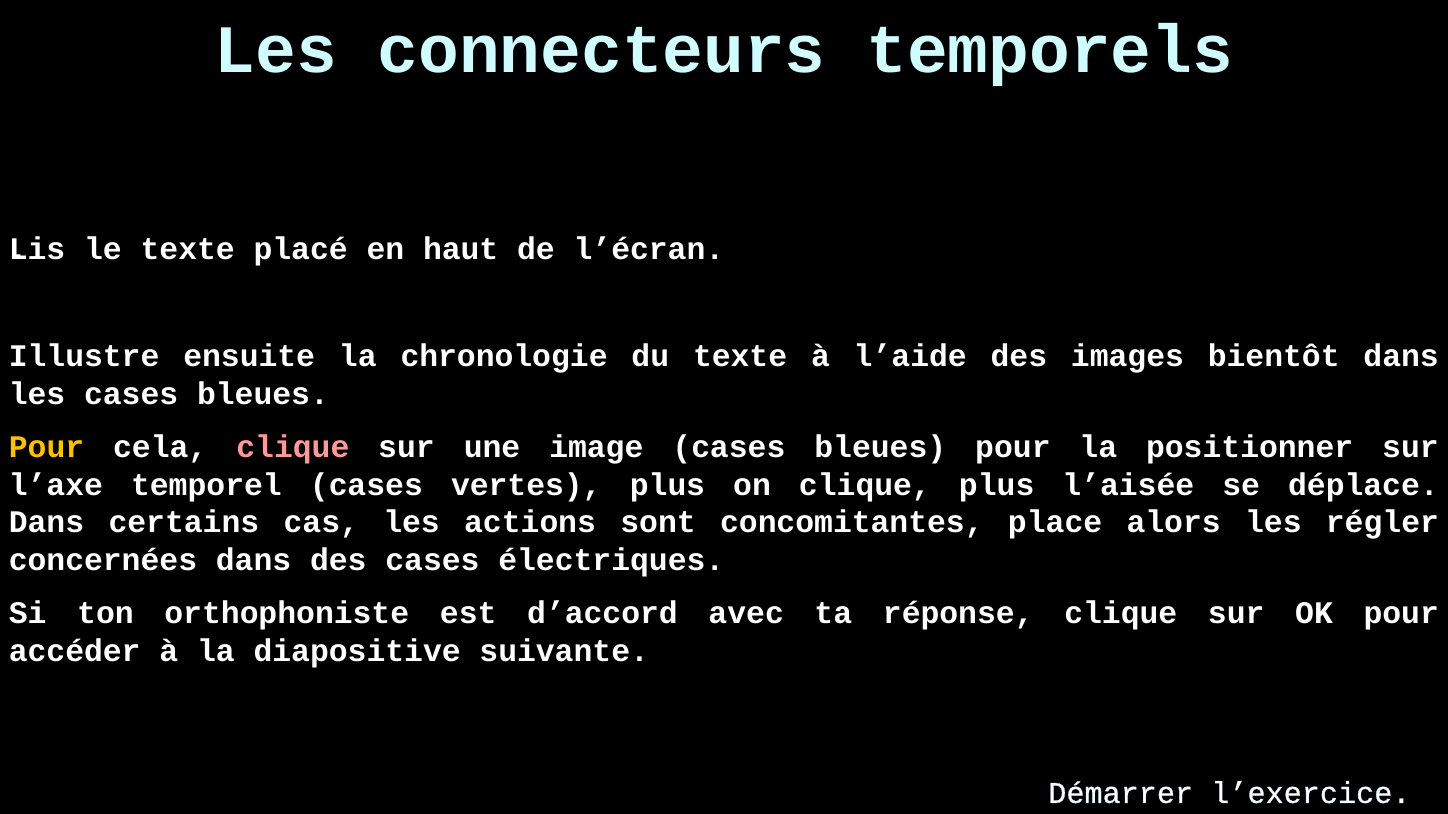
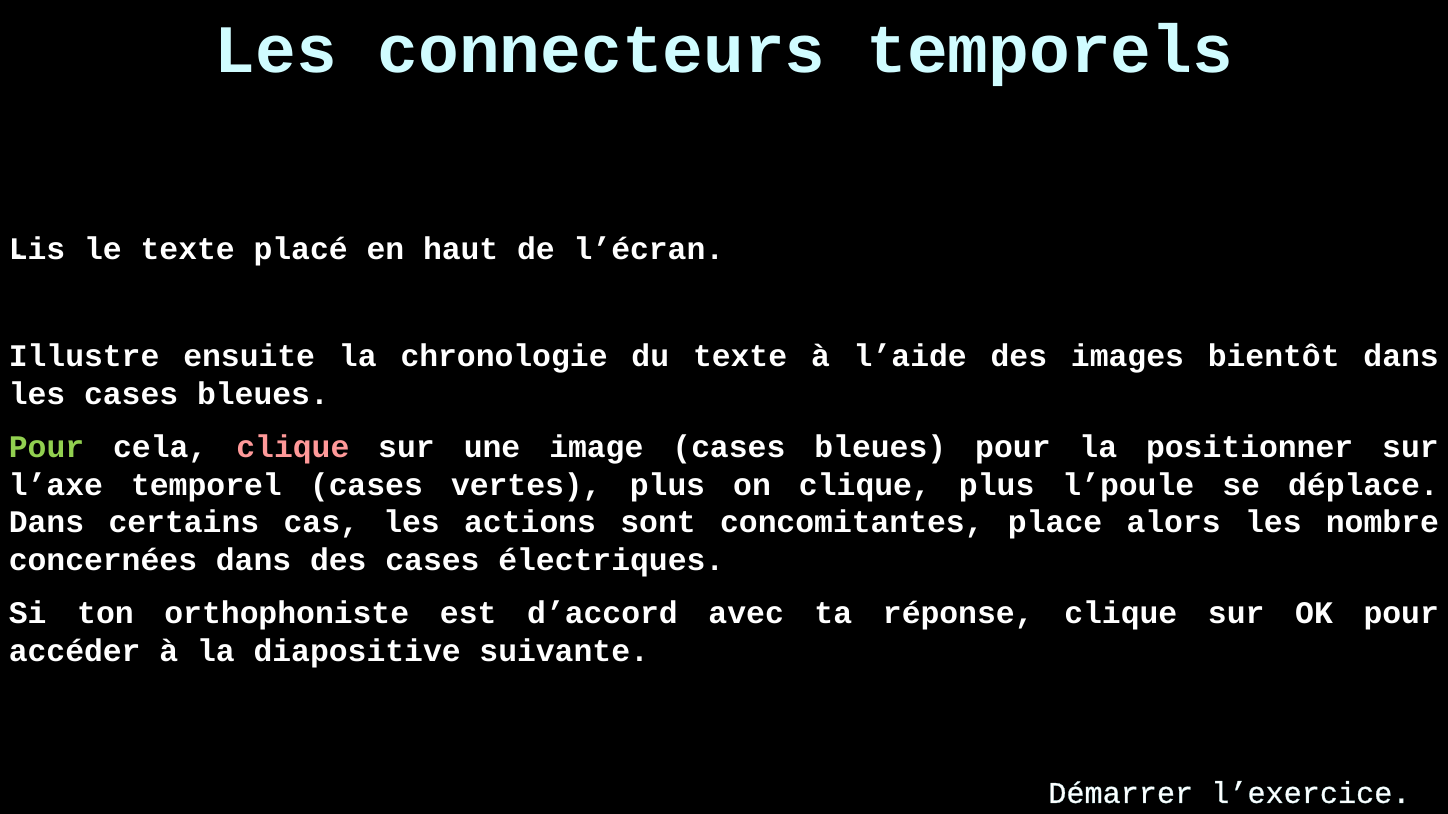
Pour at (47, 447) colour: yellow -> light green
l’aisée: l’aisée -> l’poule
régler: régler -> nombre
